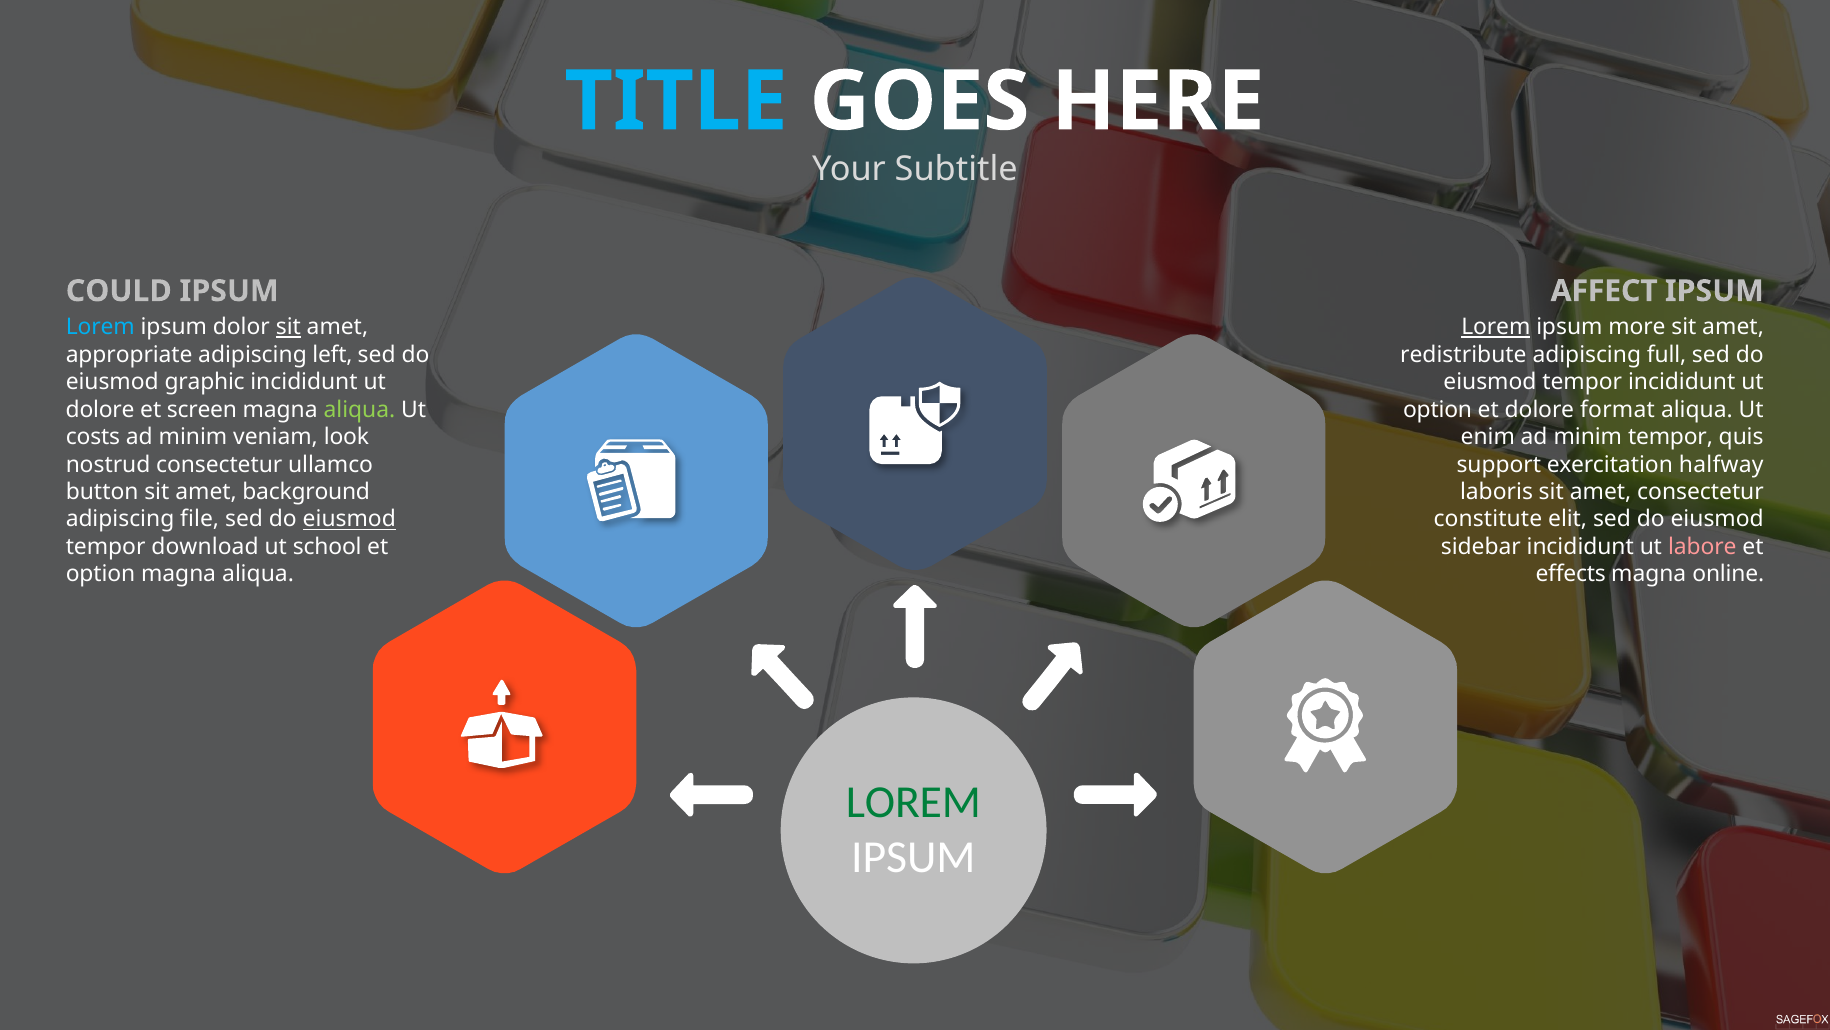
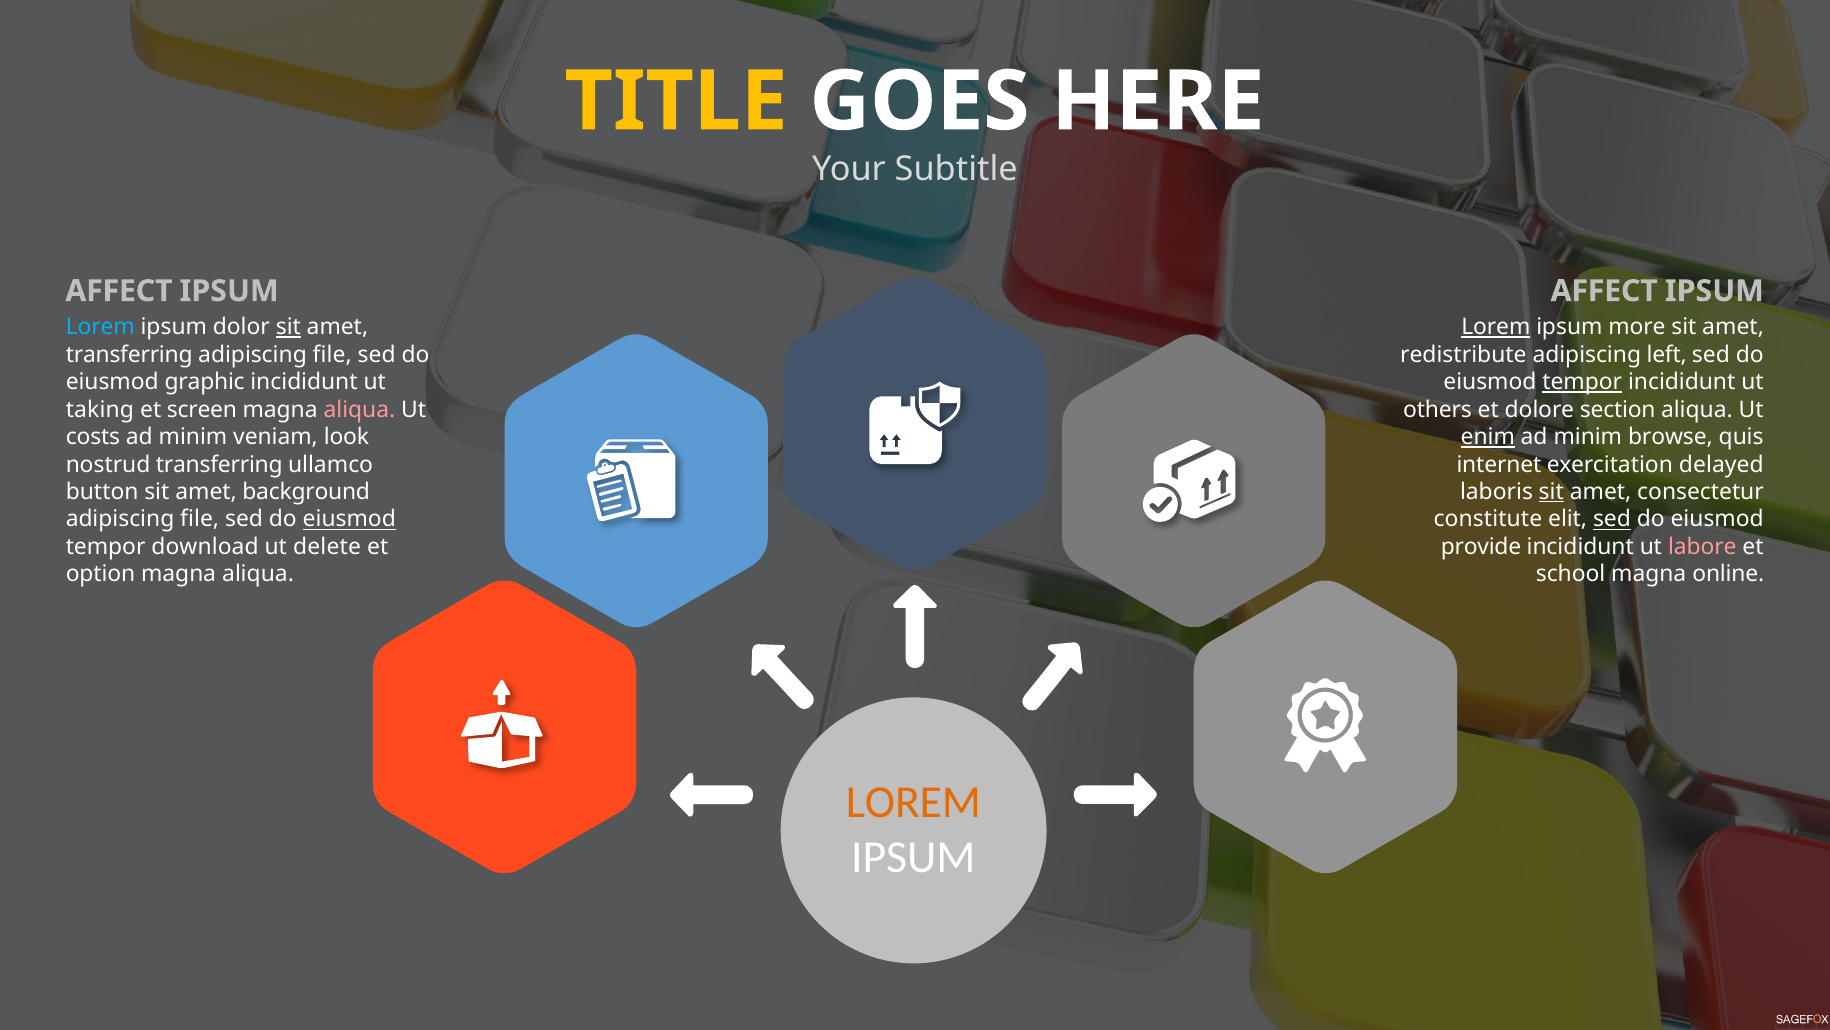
TITLE colour: light blue -> yellow
COULD at (119, 291): COULD -> AFFECT
appropriate at (129, 354): appropriate -> transferring
left at (332, 354): left -> file
full: full -> left
tempor at (1582, 382) underline: none -> present
dolore at (100, 409): dolore -> taking
aliqua at (359, 409) colour: light green -> pink
option at (1438, 409): option -> others
format: format -> section
enim underline: none -> present
minim tempor: tempor -> browse
nostrud consectetur: consectetur -> transferring
support: support -> internet
halfway: halfway -> delayed
sit at (1551, 492) underline: none -> present
sed at (1612, 519) underline: none -> present
school: school -> delete
sidebar: sidebar -> provide
effects: effects -> school
LOREM at (913, 802) colour: green -> orange
